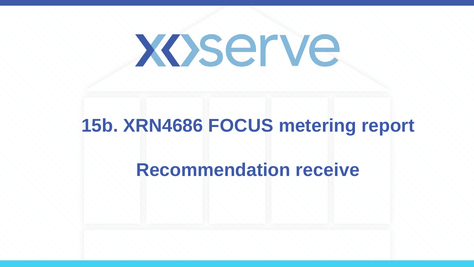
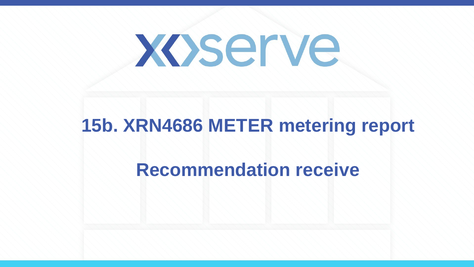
FOCUS: FOCUS -> METER
